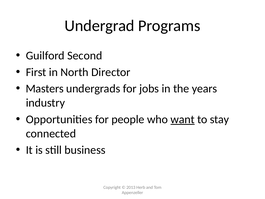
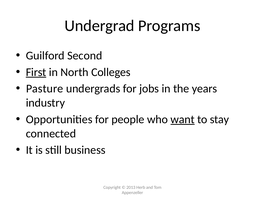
First underline: none -> present
Director: Director -> Colleges
Masters: Masters -> Pasture
